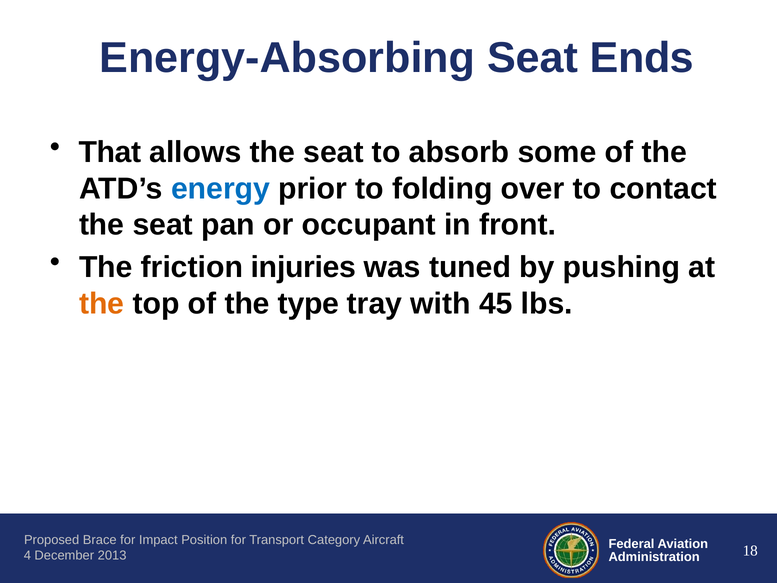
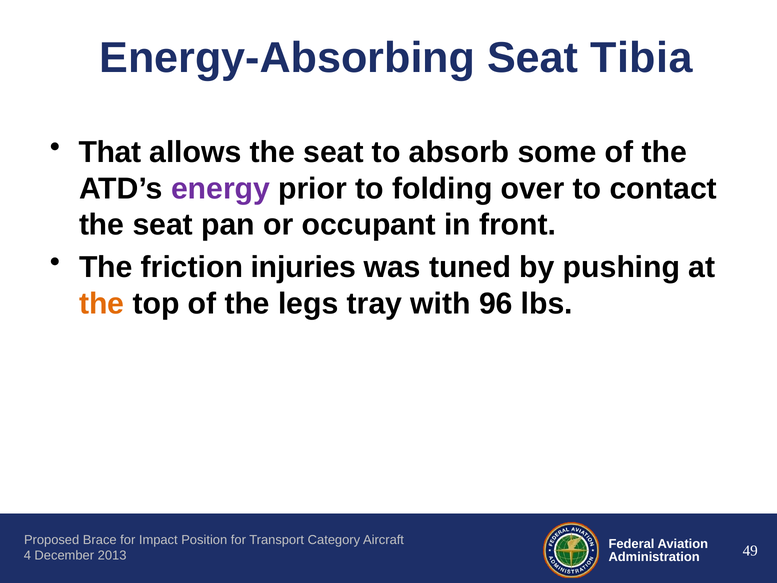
Ends: Ends -> Tibia
energy colour: blue -> purple
type: type -> legs
45: 45 -> 96
18: 18 -> 49
